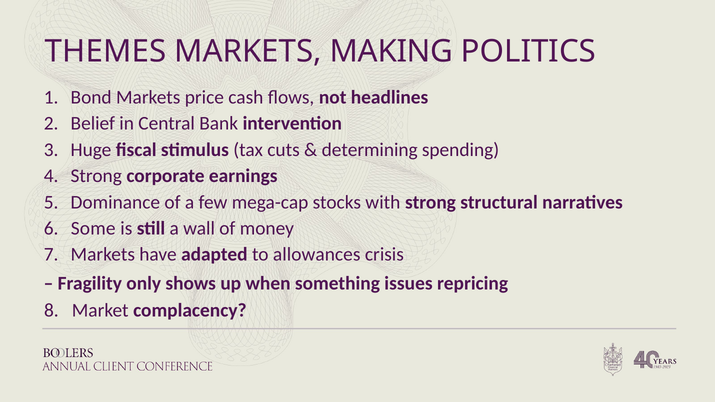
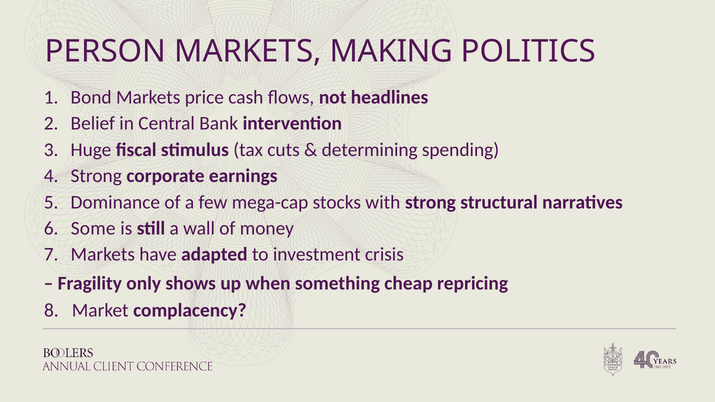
THEMES: THEMES -> PERSON
allowances: allowances -> investment
issues: issues -> cheap
